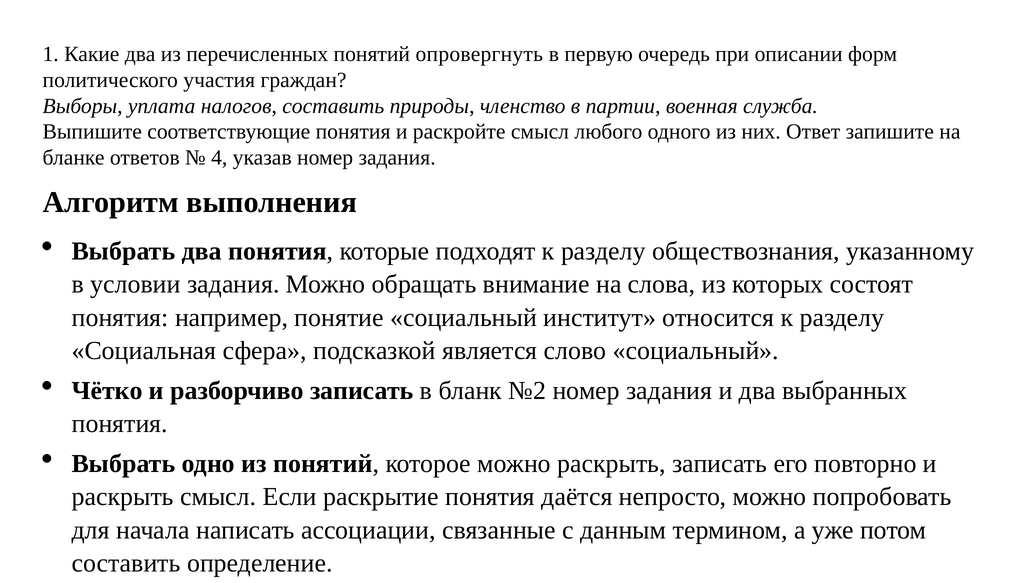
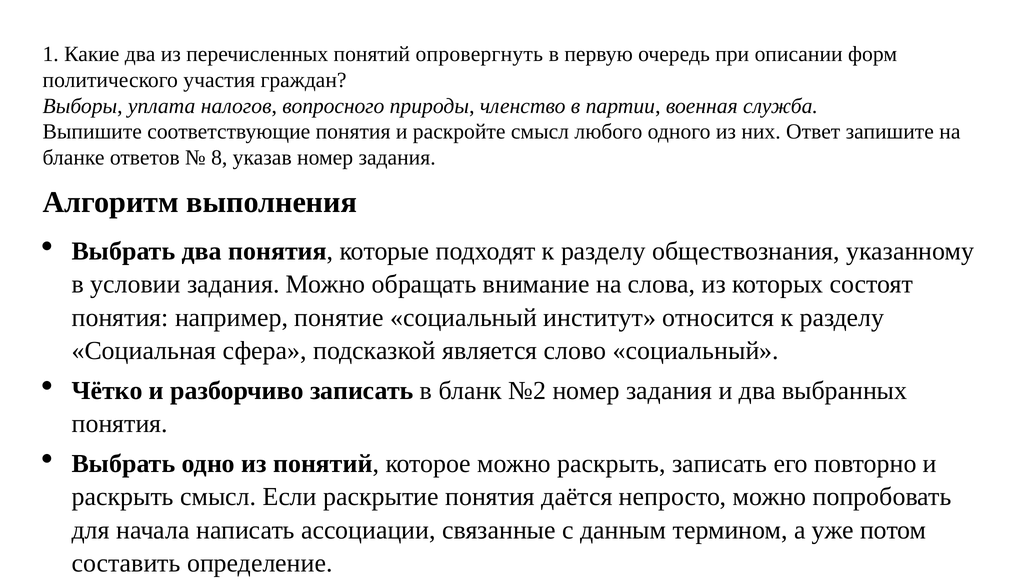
налогов составить: составить -> вопросного
4: 4 -> 8
